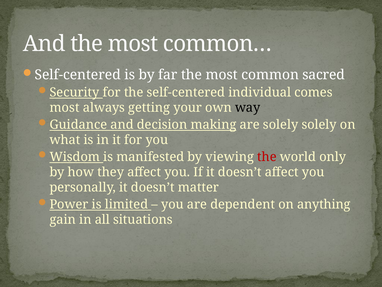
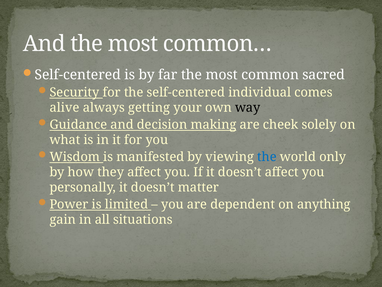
most at (65, 107): most -> alive
are solely: solely -> cheek
the at (267, 157) colour: red -> blue
